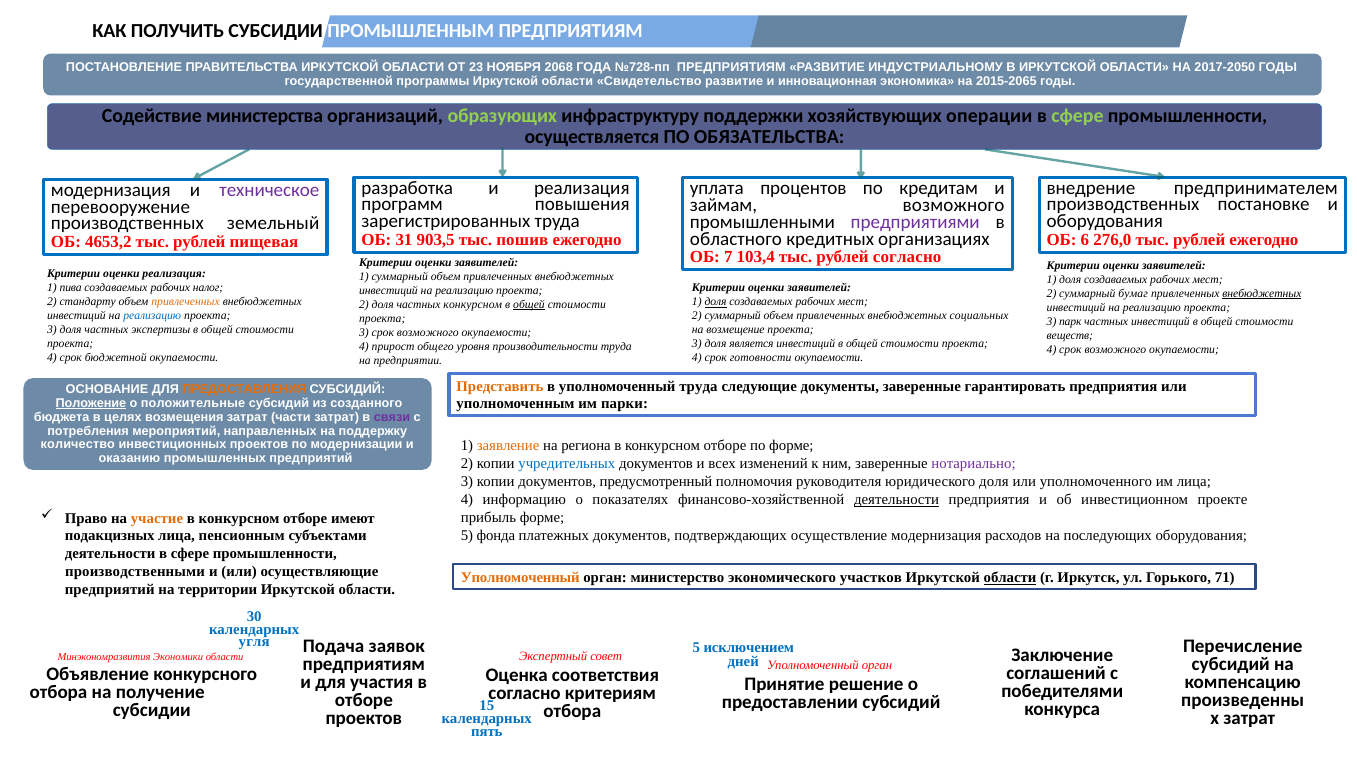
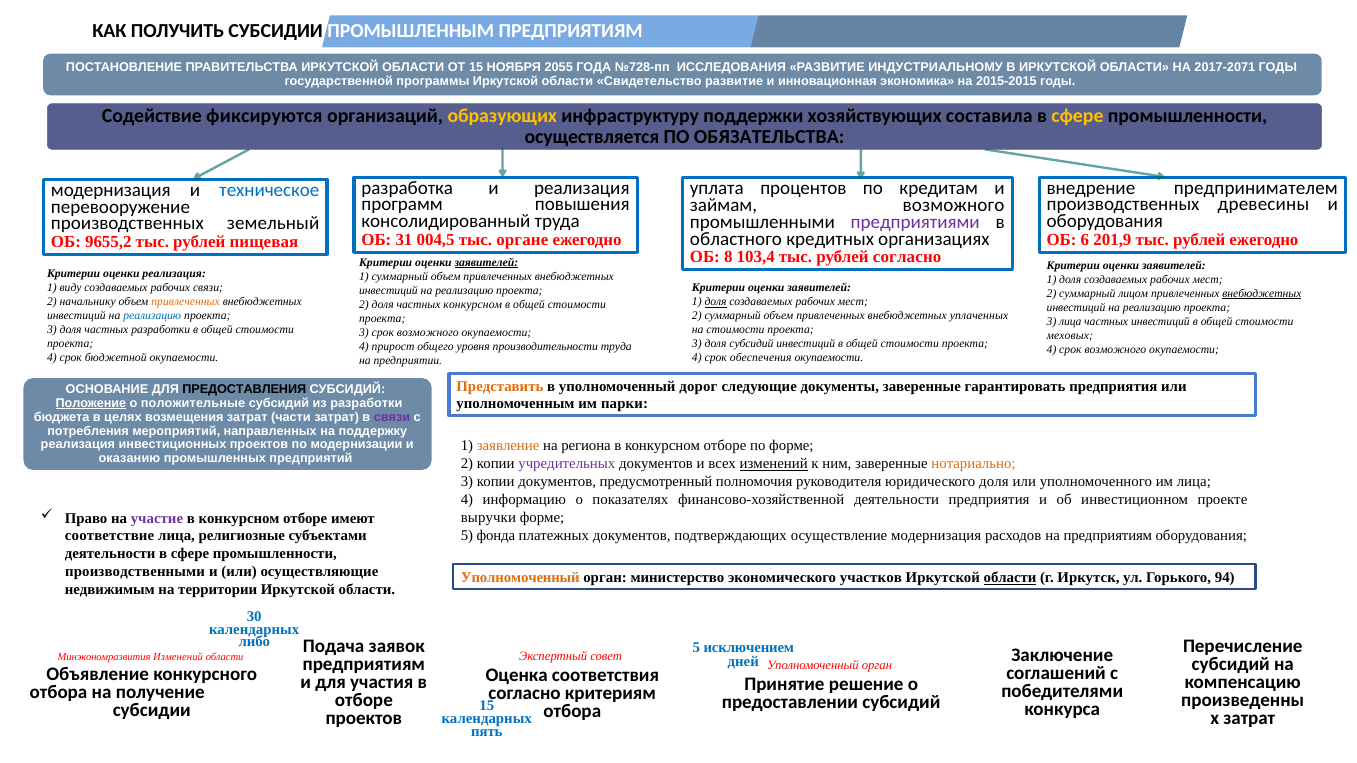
ОТ 23: 23 -> 15
2068: 2068 -> 2055
№728-пп ПРЕДПРИЯТИЯМ: ПРЕДПРИЯТИЯМ -> ИССЛЕДОВАНИЯ
2017-2050: 2017-2050 -> 2017-2071
2015-2065: 2015-2065 -> 2015-2015
министерства: министерства -> фиксируются
образующих colour: light green -> yellow
операции: операции -> составила
сфере at (1077, 116) colour: light green -> yellow
техническое colour: purple -> blue
постановке: постановке -> древесины
зарегистрированных: зарегистрированных -> консолидированный
903,5: 903,5 -> 004,5
пошив: пошив -> органе
276,0: 276,0 -> 201,9
4653,2: 4653,2 -> 9655,2
7: 7 -> 8
заявителей at (486, 263) underline: none -> present
пива: пива -> виду
рабочих налог: налог -> связи
бумаг: бумаг -> лицом
стандарту: стандарту -> начальнику
общей at (529, 305) underline: present -> none
социальных: социальных -> уплаченных
3 парк: парк -> лица
частных экспертизы: экспертизы -> разработки
на возмещение: возмещение -> стоимости
веществ: веществ -> меховых
доля является: является -> субсидий
готовности: готовности -> обеспечения
уполномоченный труда: труда -> дорог
ПРЕДОСТАВЛЕНИЯ colour: orange -> black
из созданного: созданного -> разработки
количество at (78, 445): количество -> реализация
учредительных colour: blue -> purple
изменений at (774, 464) underline: none -> present
нотариально colour: purple -> orange
деятельности at (897, 500) underline: present -> none
участие colour: orange -> purple
прибыль: прибыль -> выручки
на последующих: последующих -> предприятиям
подакцизных: подакцизных -> соответствие
пенсионным: пенсионным -> религиозные
71: 71 -> 94
предприятий at (110, 590): предприятий -> недвижимым
угля: угля -> либо
Экономики at (178, 657): Экономики -> Изменений
